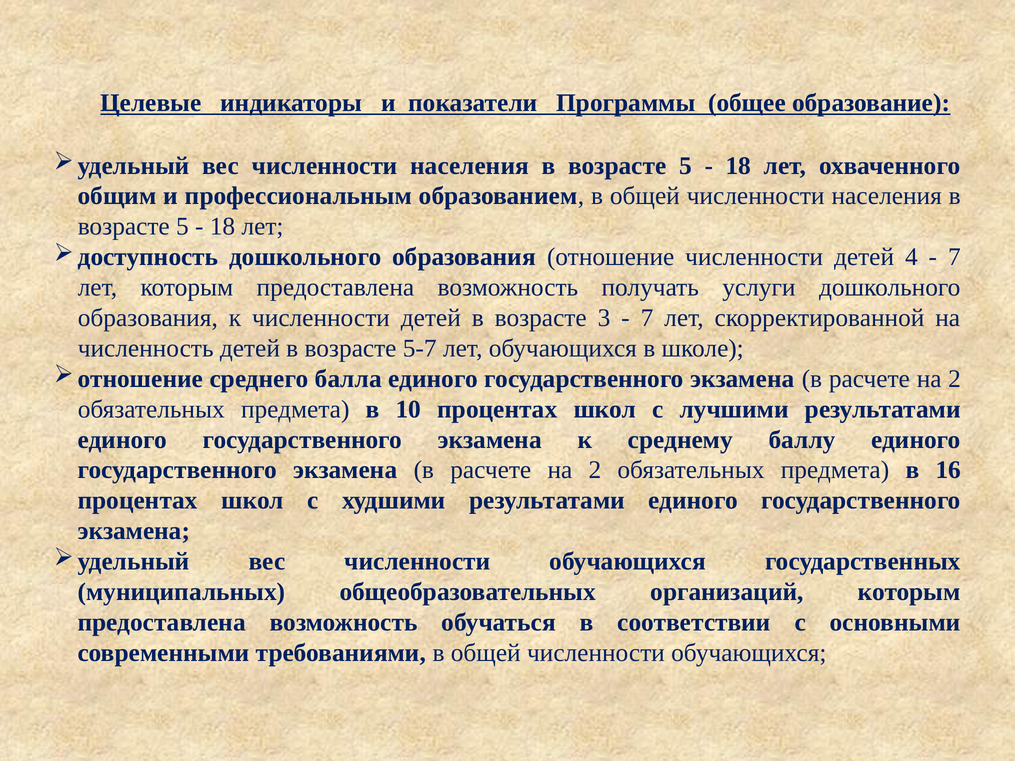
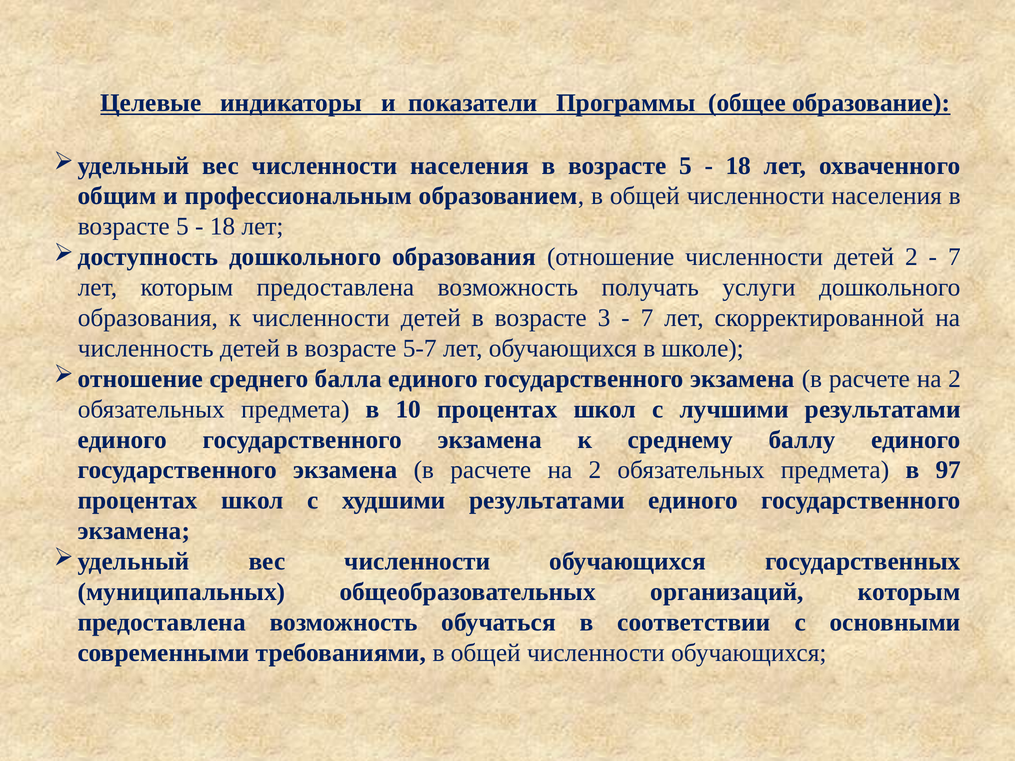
детей 4: 4 -> 2
16: 16 -> 97
